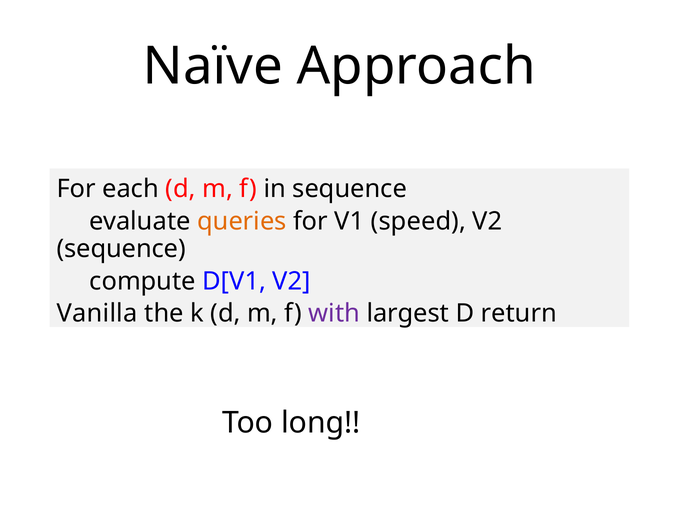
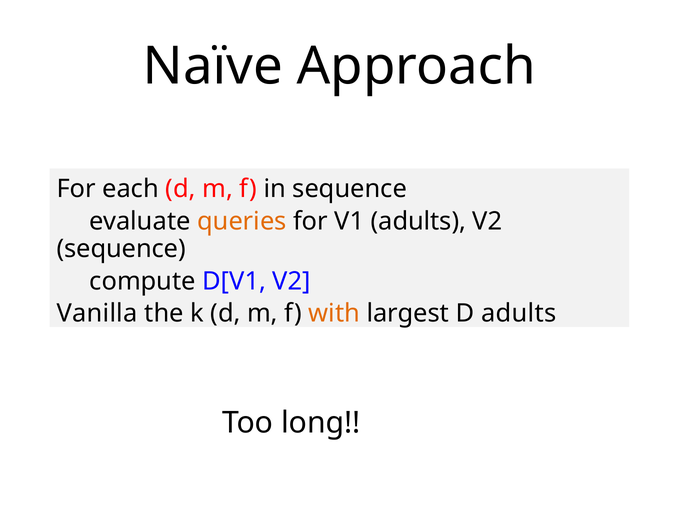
V1 speed: speed -> adults
with colour: purple -> orange
D return: return -> adults
